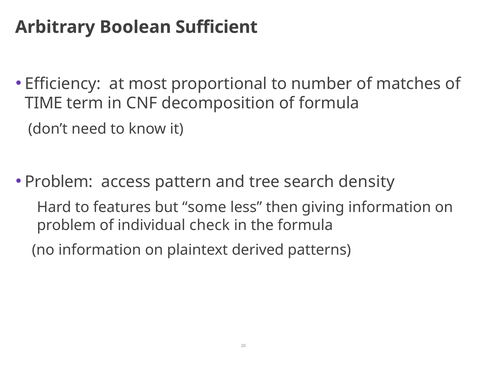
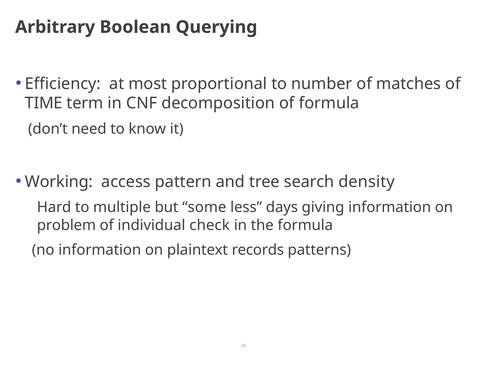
Sufficient: Sufficient -> Querying
Problem at (59, 182): Problem -> Working
features: features -> multiple
then: then -> days
derived: derived -> records
